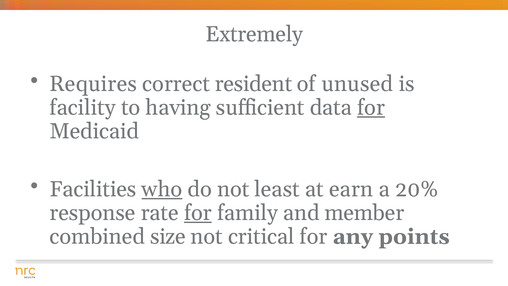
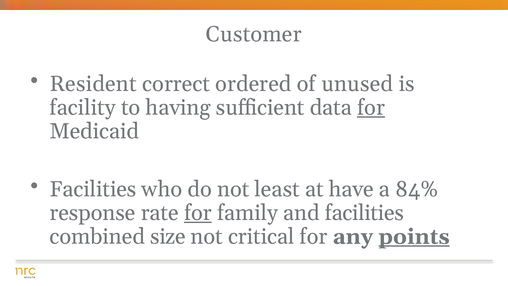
Extremely: Extremely -> Customer
Requires: Requires -> Resident
resident: resident -> ordered
who underline: present -> none
earn: earn -> have
20%: 20% -> 84%
and member: member -> facilities
points underline: none -> present
